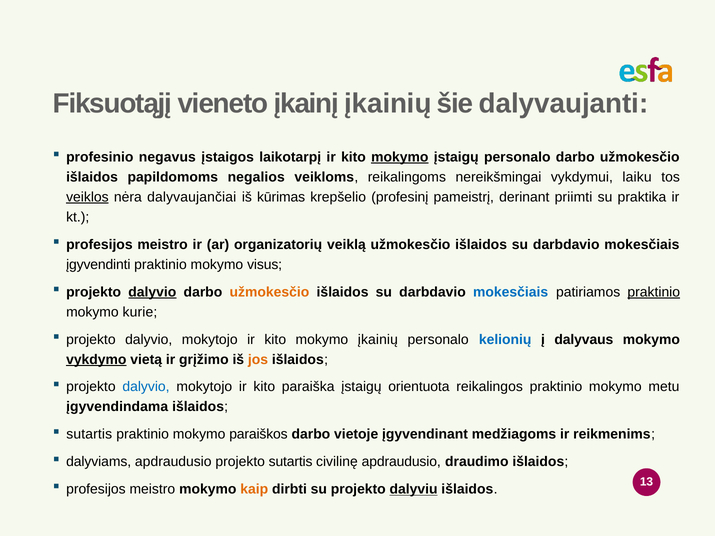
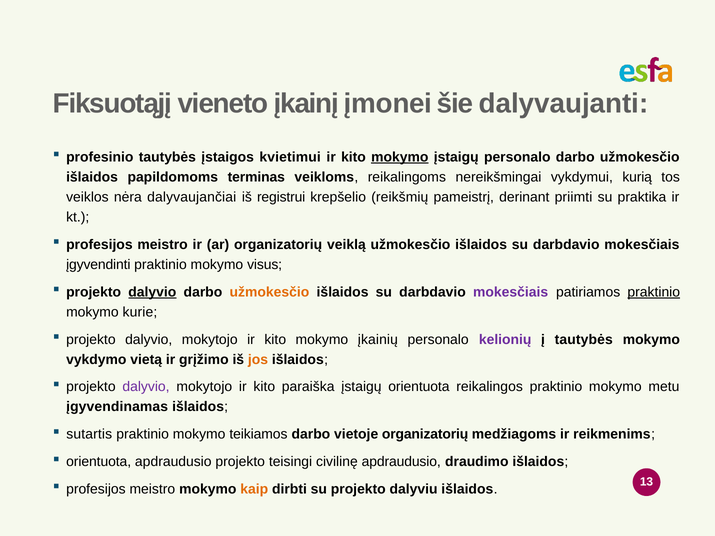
įkainį įkainių: įkainių -> įmonei
profesinio negavus: negavus -> tautybės
laikotarpį: laikotarpį -> kvietimui
negalios: negalios -> terminas
laiku: laiku -> kurią
veiklos underline: present -> none
kūrimas: kūrimas -> registrui
profesinį: profesinį -> reikšmių
mokesčiais at (511, 292) colour: blue -> purple
kelionių colour: blue -> purple
į dalyvaus: dalyvaus -> tautybės
vykdymo underline: present -> none
dalyvio at (146, 387) colour: blue -> purple
įgyvendindama: įgyvendindama -> įgyvendinamas
paraiškos: paraiškos -> teikiamos
vietoje įgyvendinant: įgyvendinant -> organizatorių
dalyviams at (99, 462): dalyviams -> orientuota
projekto sutartis: sutartis -> teisingi
dalyviu underline: present -> none
